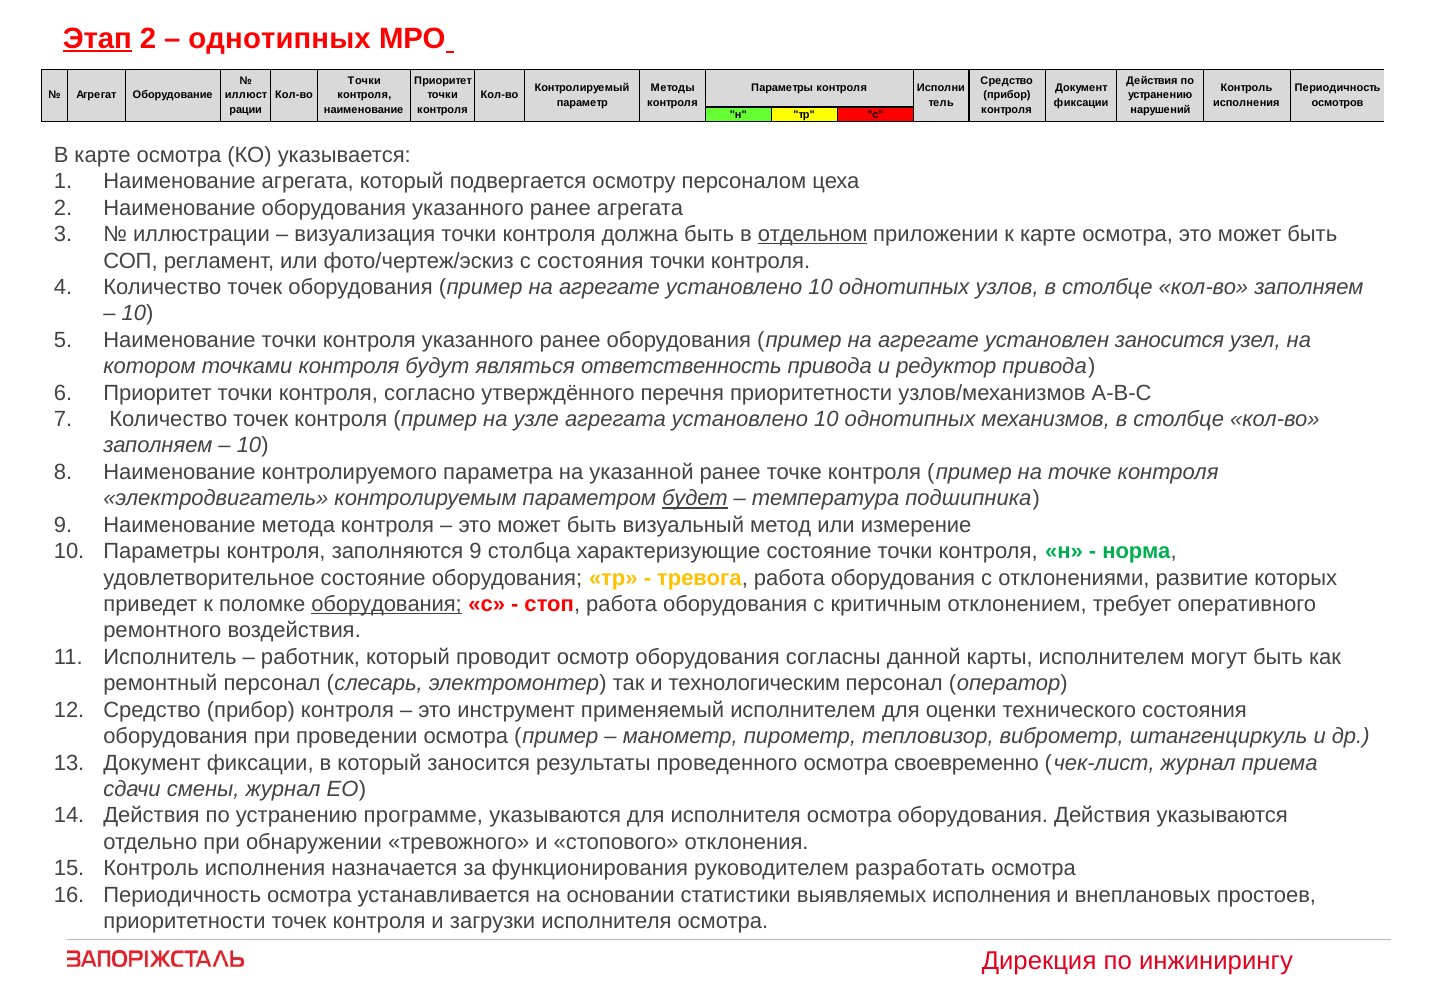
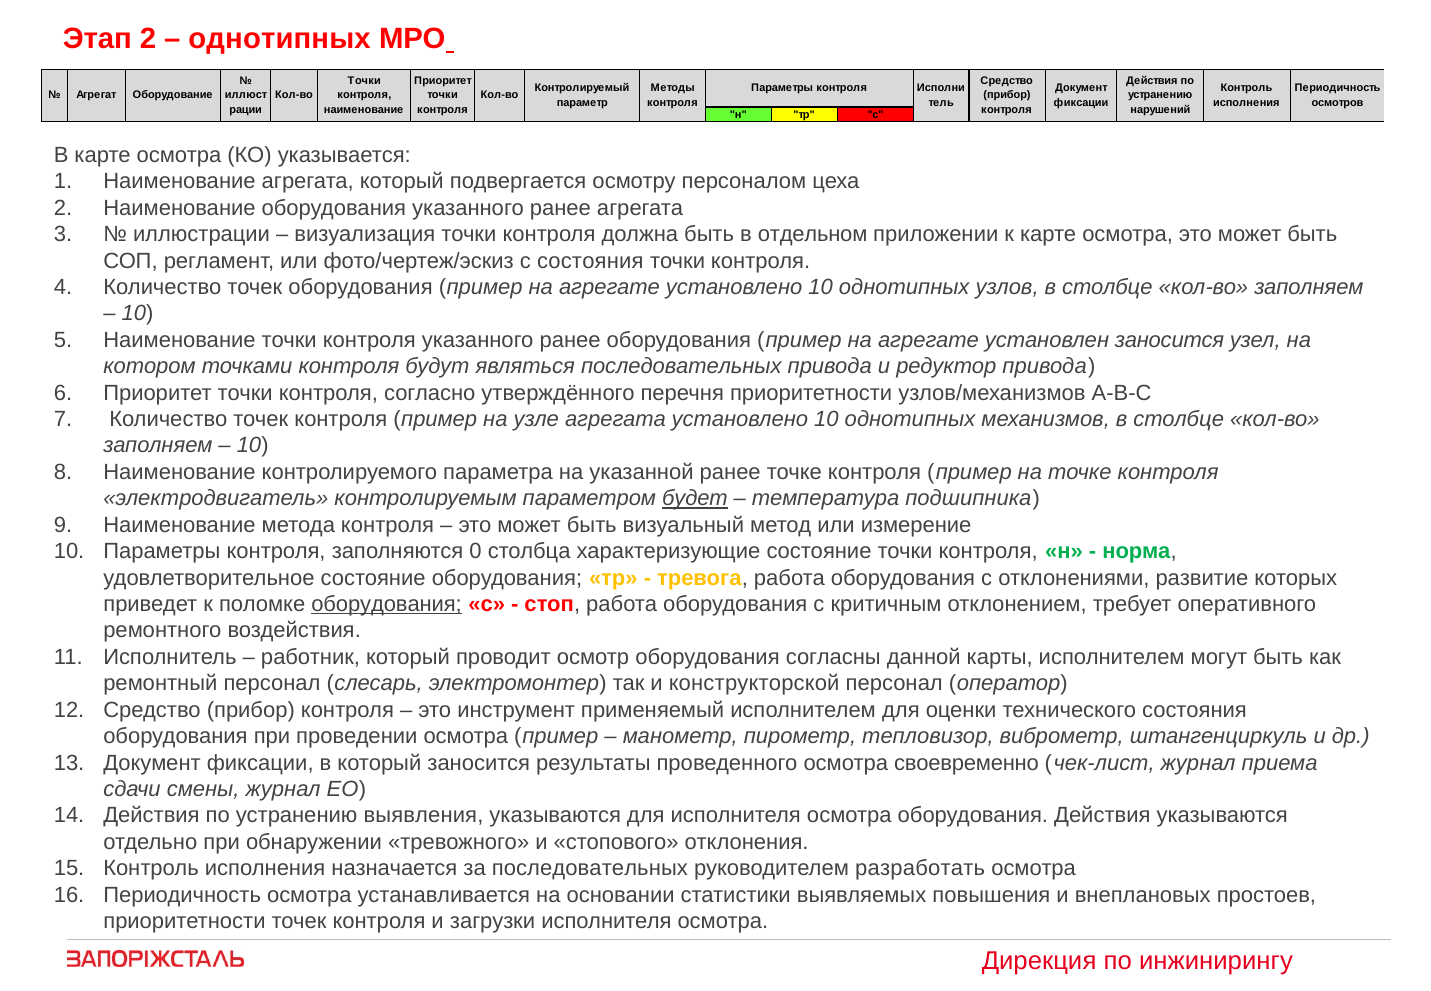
Этап underline: present -> none
отдельном underline: present -> none
являться ответственность: ответственность -> последовательных
заполняются 9: 9 -> 0
технологическим: технологическим -> конструкторской
программе: программе -> выявления
за функционирования: функционирования -> последовательных
выявляемых исполнения: исполнения -> повышения
